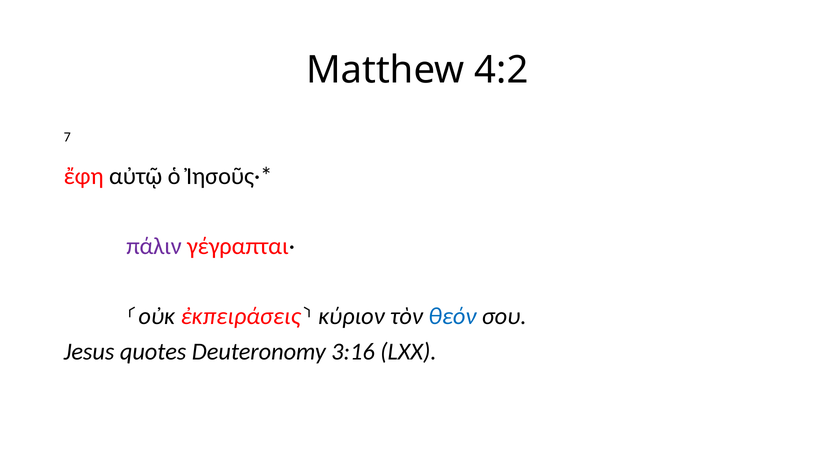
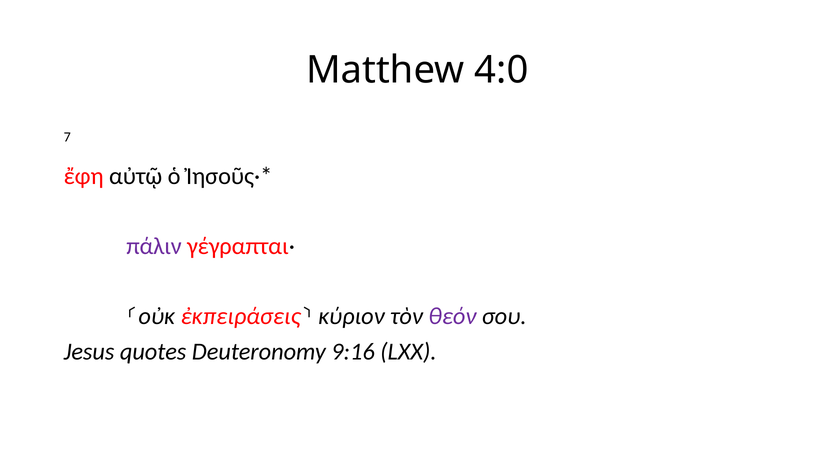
4:2: 4:2 -> 4:0
θεόν colour: blue -> purple
3:16: 3:16 -> 9:16
